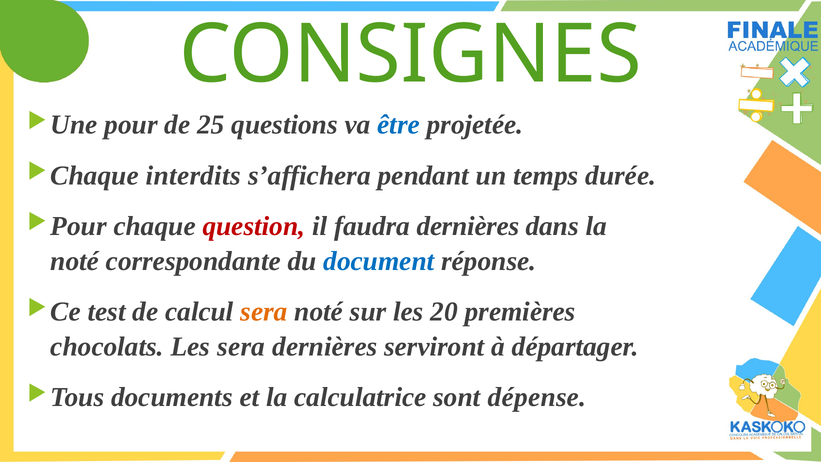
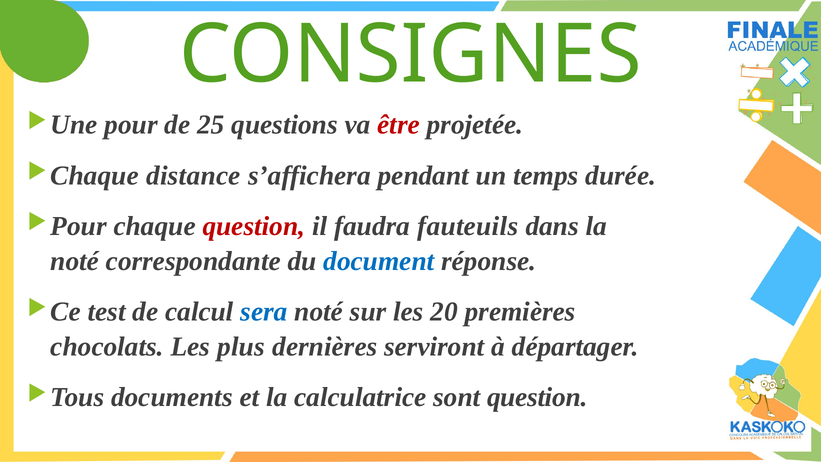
être colour: blue -> red
interdits: interdits -> distance
faudra dernières: dernières -> fauteuils
sera at (264, 312) colour: orange -> blue
Les sera: sera -> plus
sont dépense: dépense -> question
